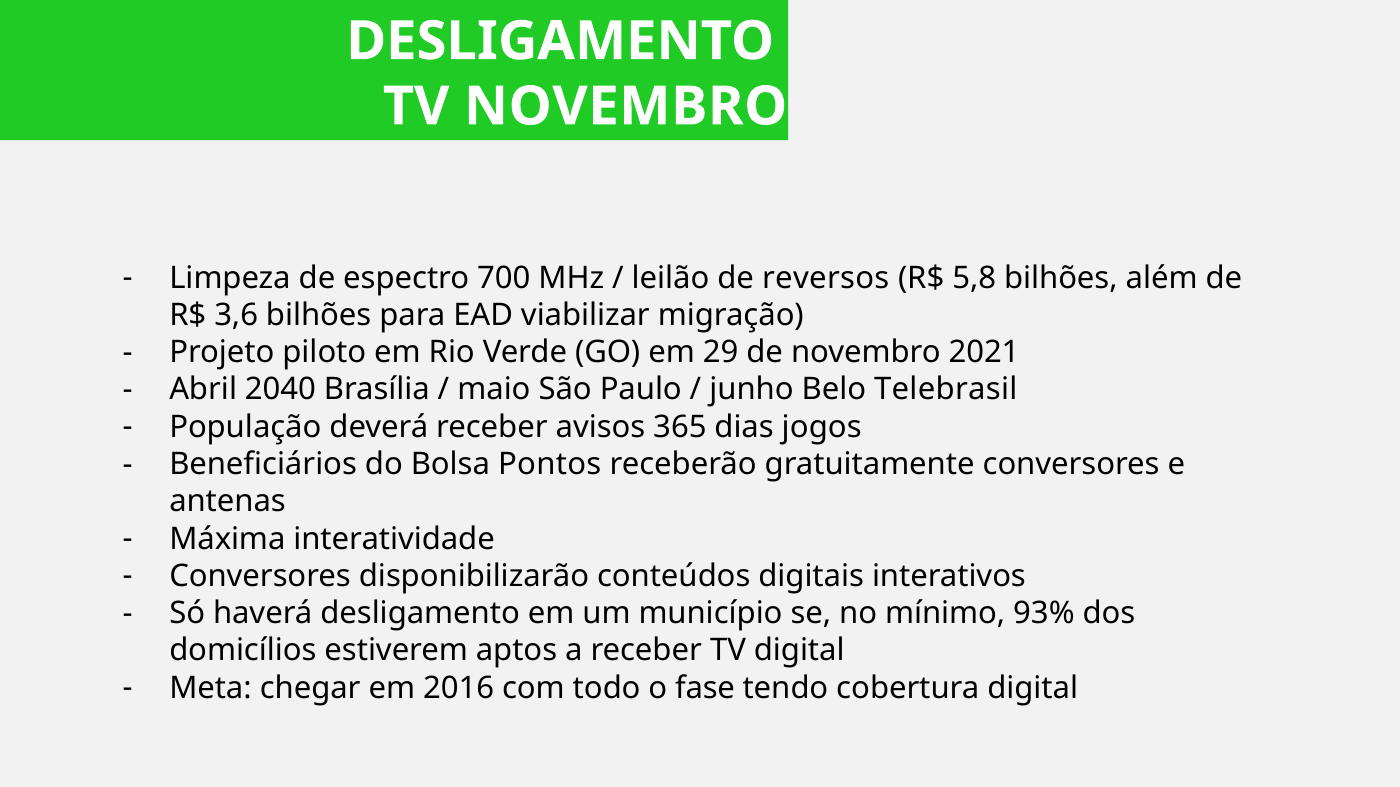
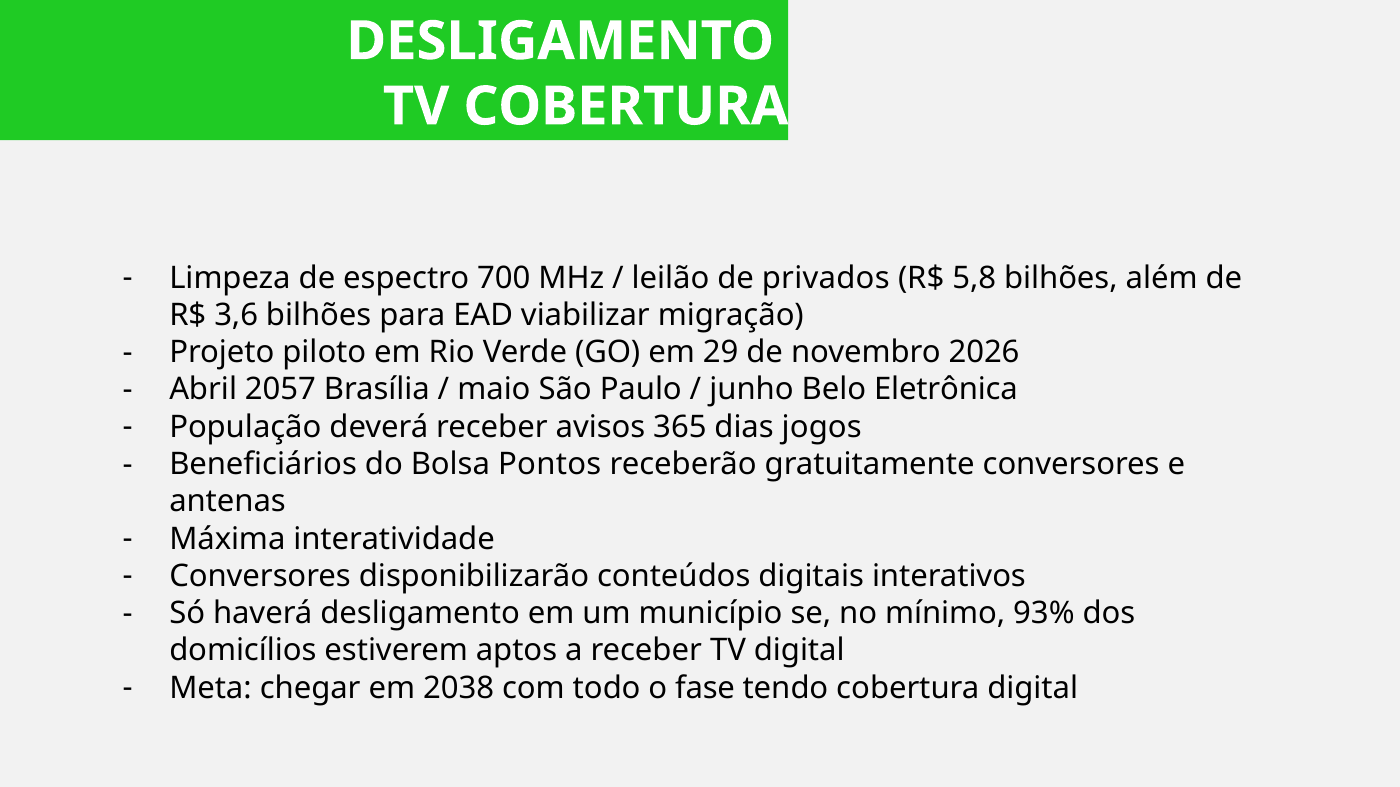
TV NOVEMBRO: NOVEMBRO -> COBERTURA
reversos: reversos -> privados
2021: 2021 -> 2026
2040: 2040 -> 2057
Telebrasil: Telebrasil -> Eletrônica
2016: 2016 -> 2038
